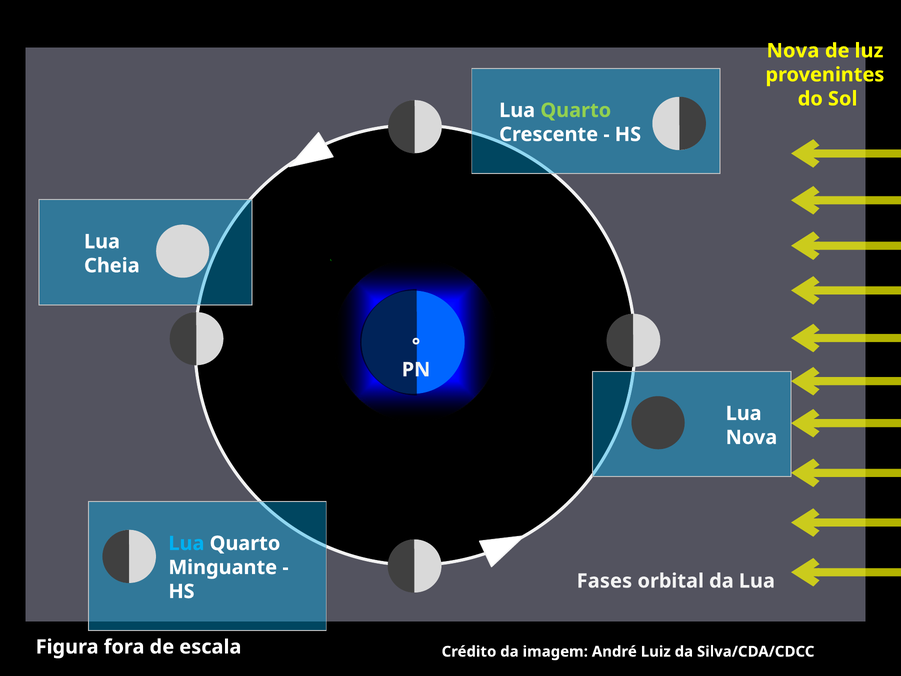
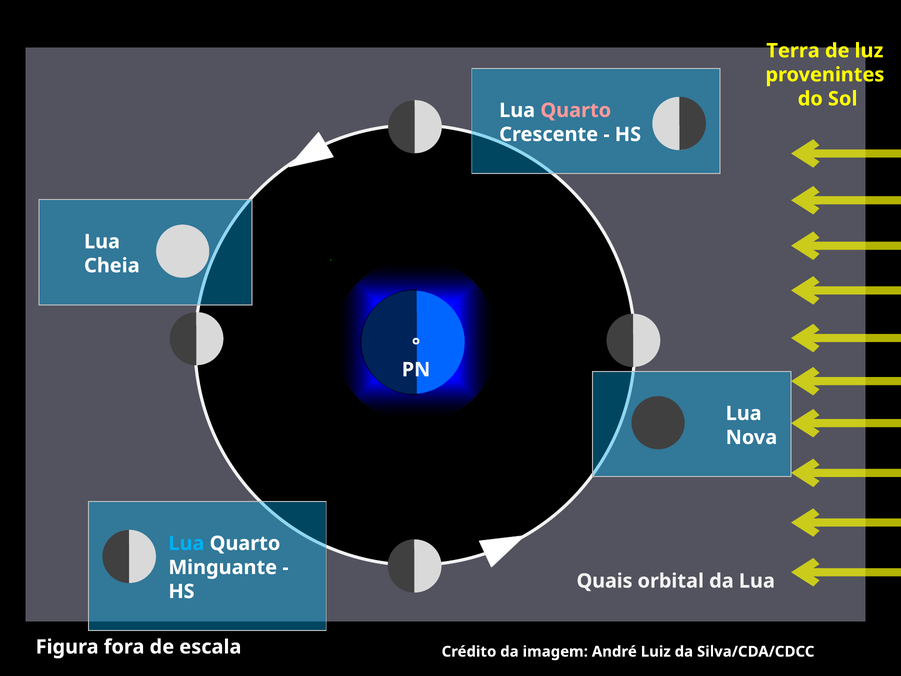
Nova at (793, 51): Nova -> Terra
Quarto at (576, 110) colour: light green -> pink
Fases: Fases -> Quais
